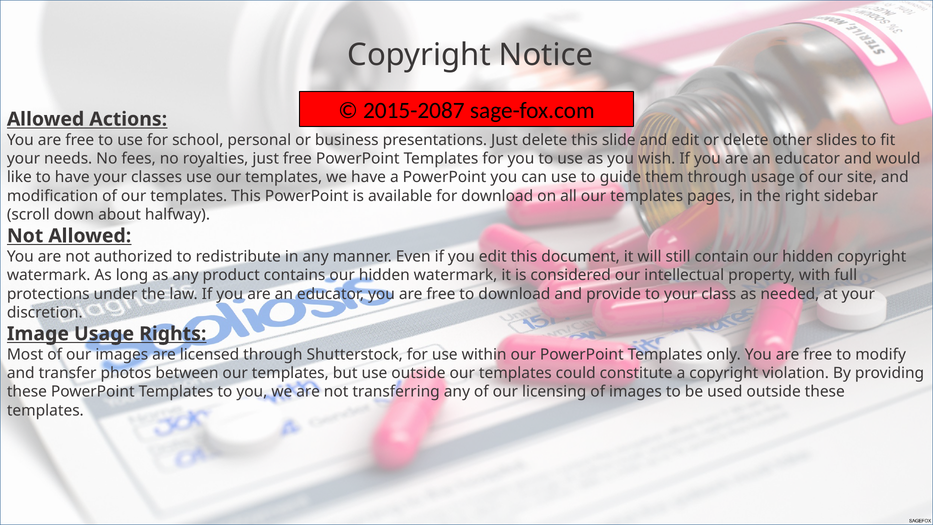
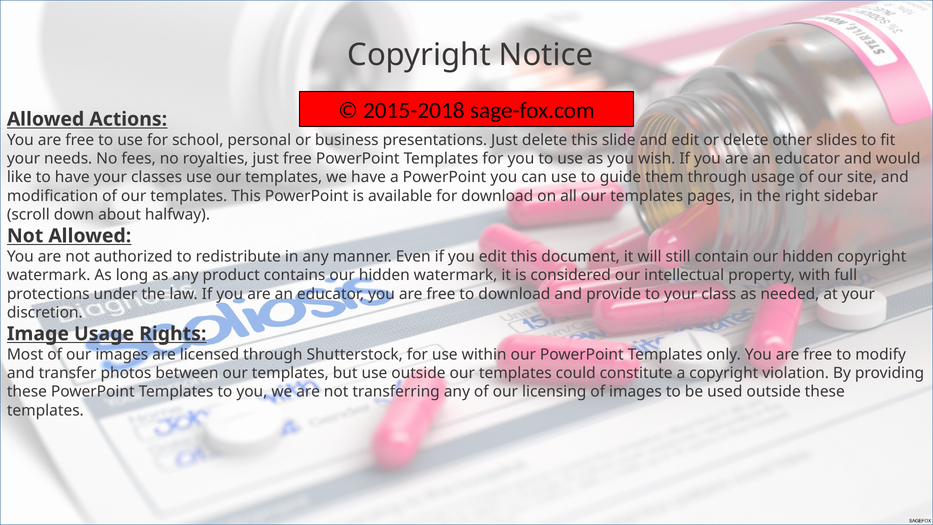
2015-2087: 2015-2087 -> 2015-2018
